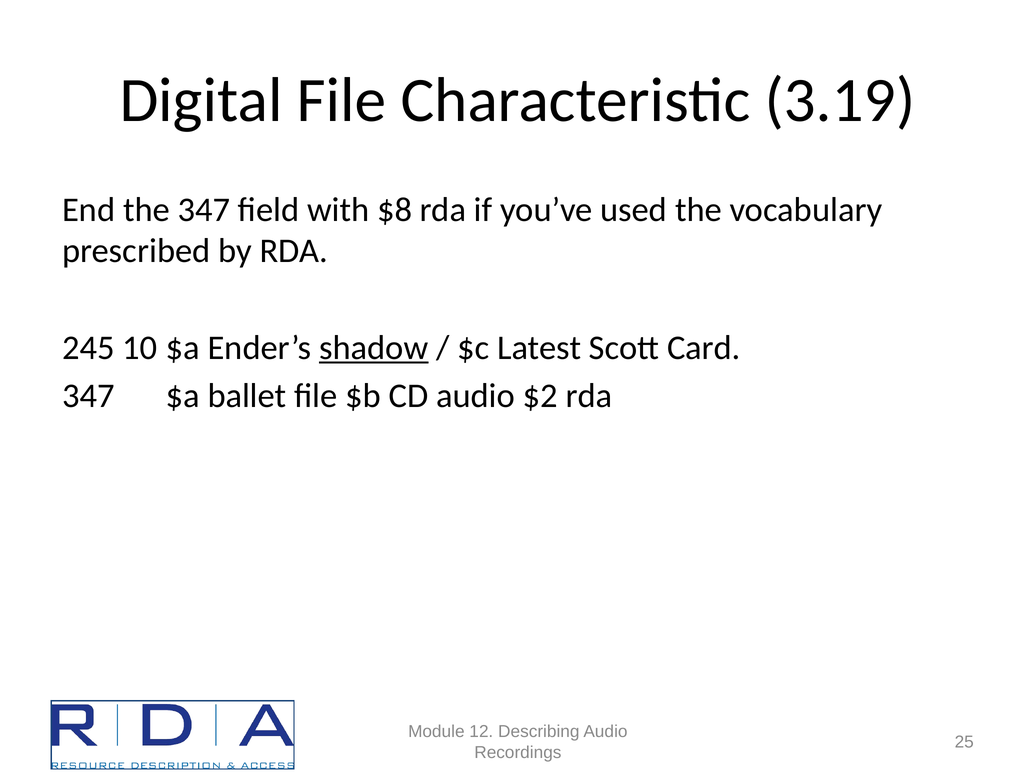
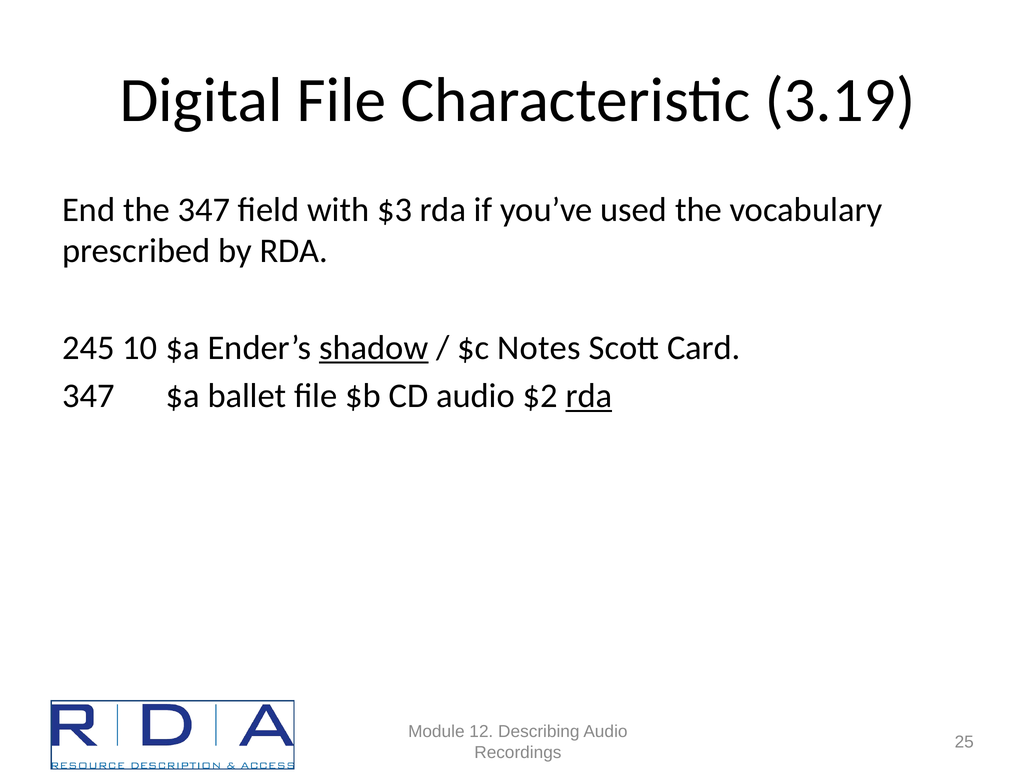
$8: $8 -> $3
Latest: Latest -> Notes
rda at (589, 396) underline: none -> present
